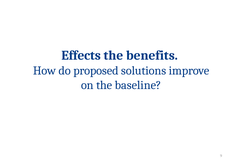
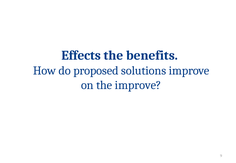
the baseline: baseline -> improve
